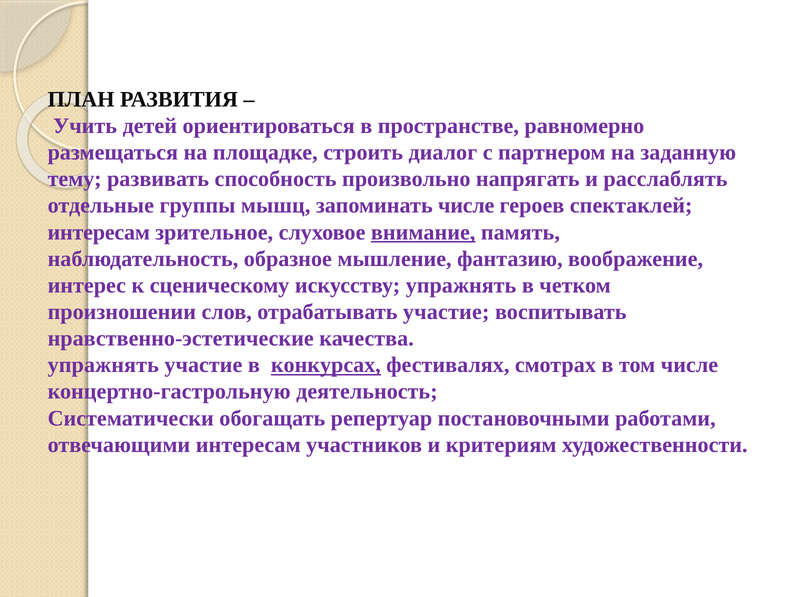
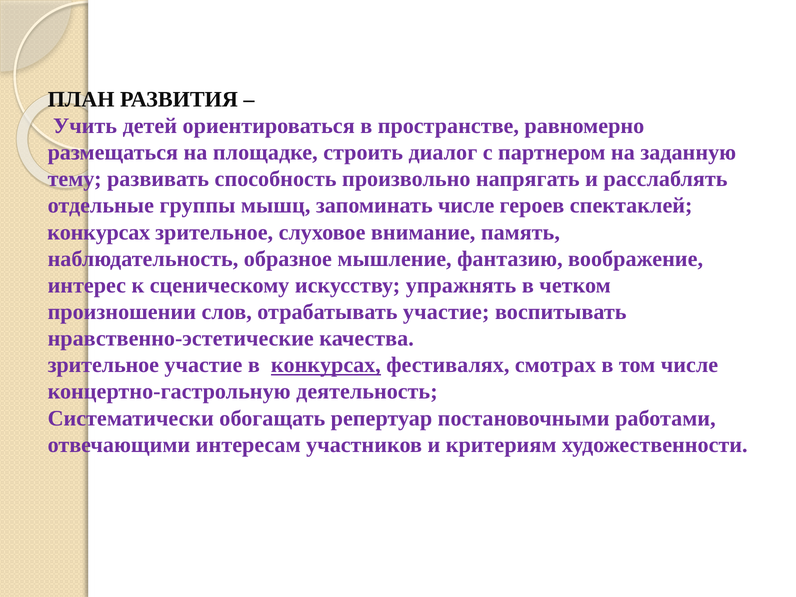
интересам at (99, 232): интересам -> конкурсах
внимание underline: present -> none
упражнять at (103, 365): упражнять -> зрительное
